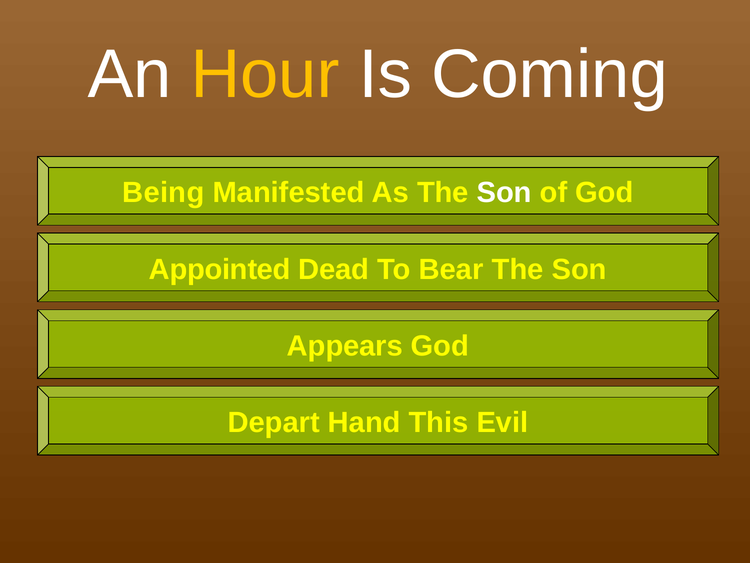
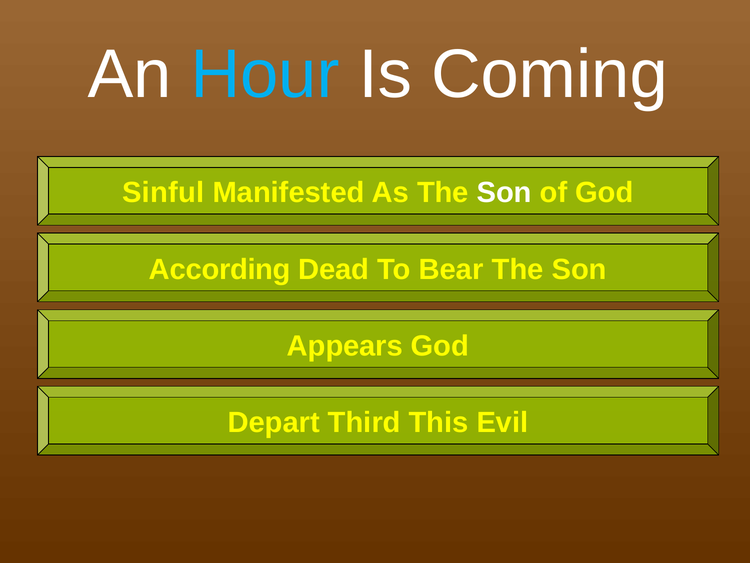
Hour colour: yellow -> light blue
Being: Being -> Sinful
Appointed: Appointed -> According
Hand: Hand -> Third
